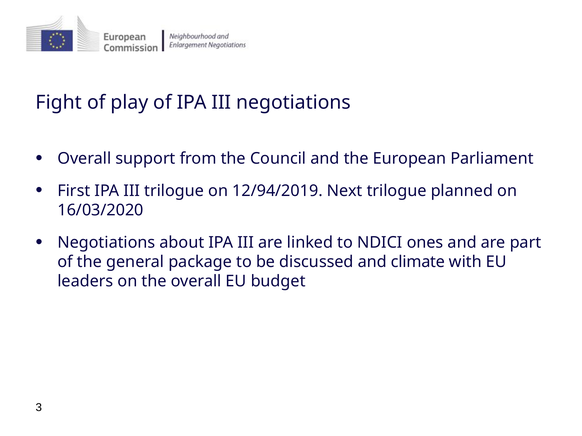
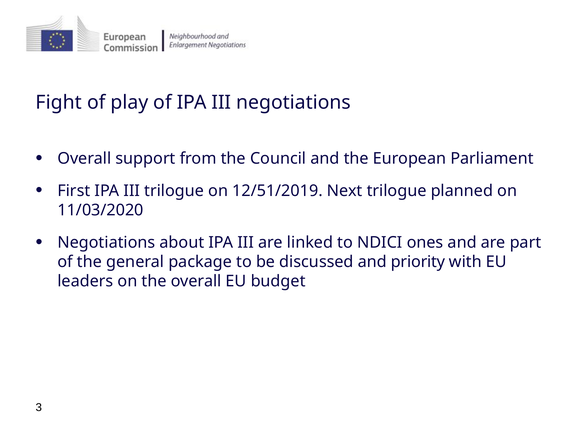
12/94/2019: 12/94/2019 -> 12/51/2019
16/03/2020: 16/03/2020 -> 11/03/2020
climate: climate -> priority
